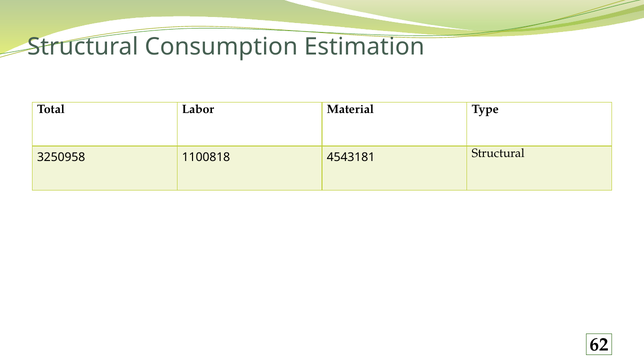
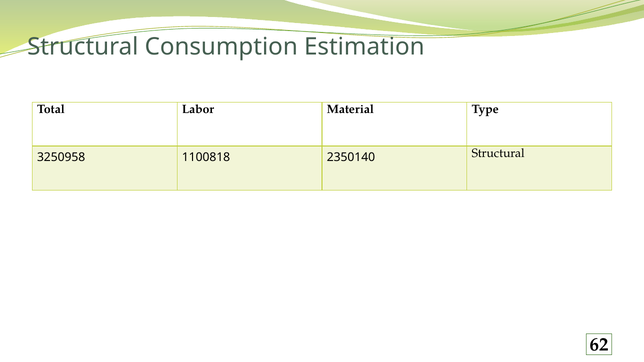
4543181: 4543181 -> 2350140
